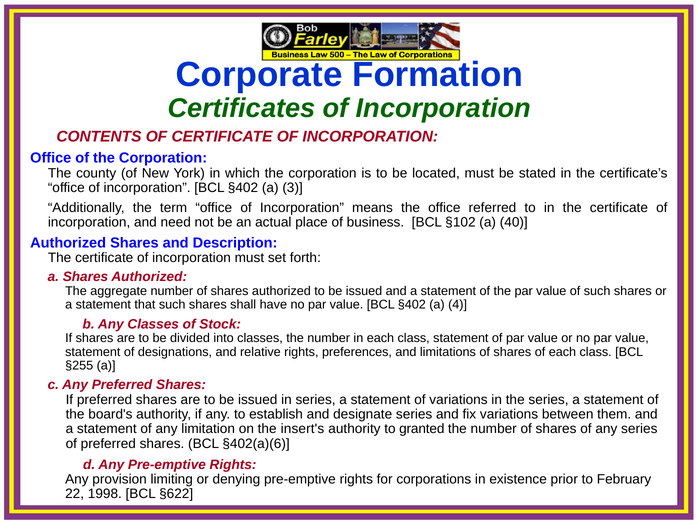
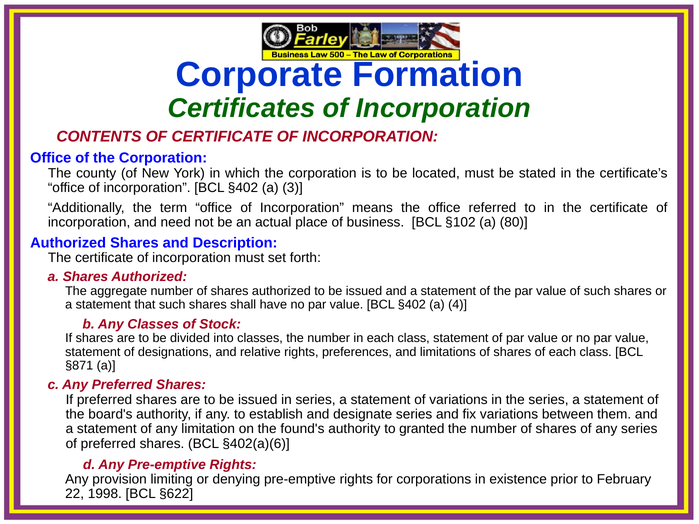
40: 40 -> 80
§255: §255 -> §871
insert's: insert's -> found's
